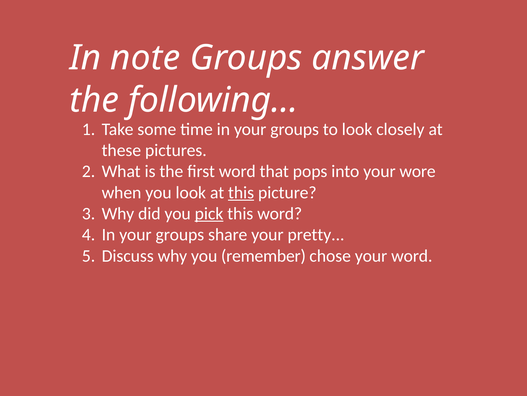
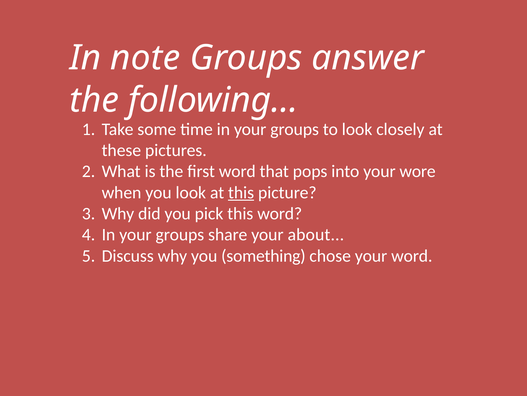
pick underline: present -> none
pretty: pretty -> about
remember: remember -> something
